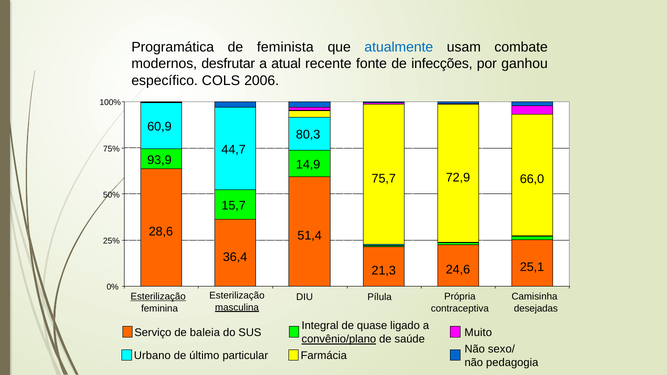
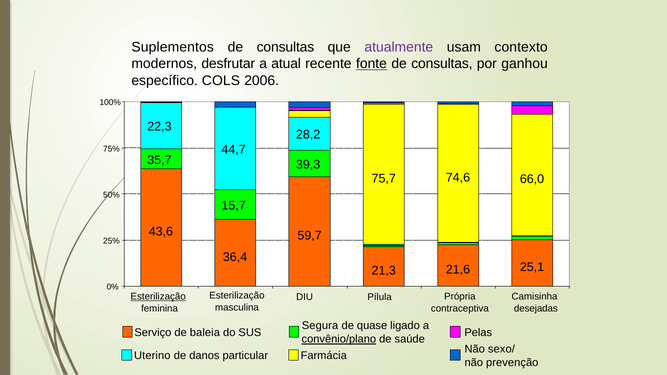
Programática: Programática -> Suplementos
feminista at (285, 47): feminista -> consultas
atualmente colour: blue -> purple
combate: combate -> contexto
fonte underline: none -> present
infecções at (442, 64): infecções -> consultas
60,9: 60,9 -> 22,3
80,3: 80,3 -> 28,2
93,9: 93,9 -> 35,7
14,9: 14,9 -> 39,3
72,9: 72,9 -> 74,6
28,6: 28,6 -> 43,6
51,4: 51,4 -> 59,7
24,6: 24,6 -> 21,6
masculina underline: present -> none
Integral: Integral -> Segura
Muito: Muito -> Pelas
Urbano: Urbano -> Uterino
último: último -> danos
pedagogia: pedagogia -> prevenção
